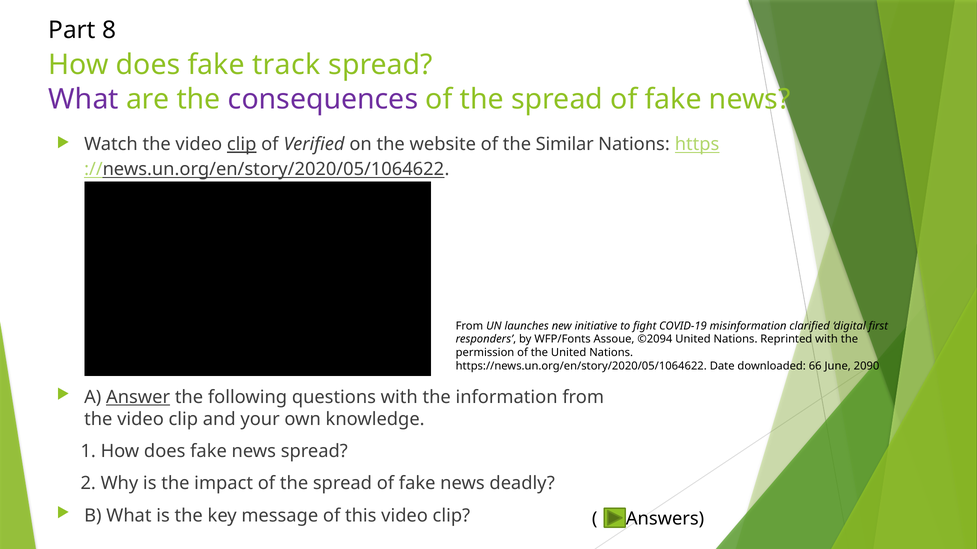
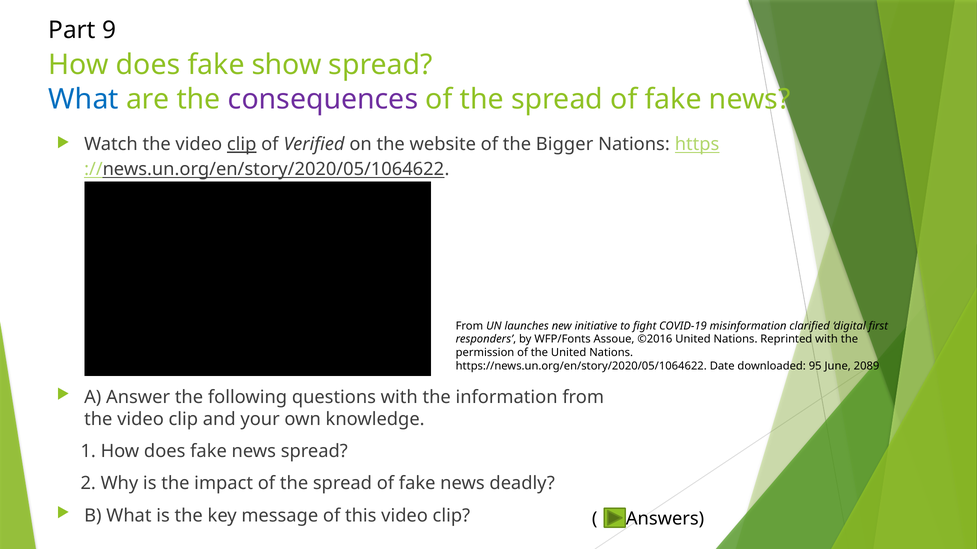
8: 8 -> 9
track: track -> show
What at (84, 99) colour: purple -> blue
Similar: Similar -> Bigger
©2094: ©2094 -> ©2016
66: 66 -> 95
2090: 2090 -> 2089
Answer underline: present -> none
